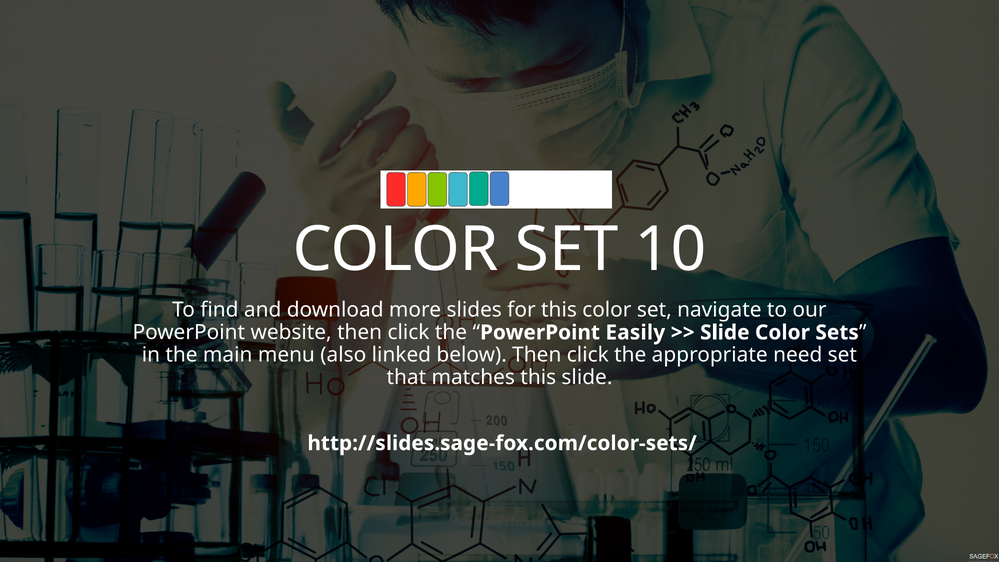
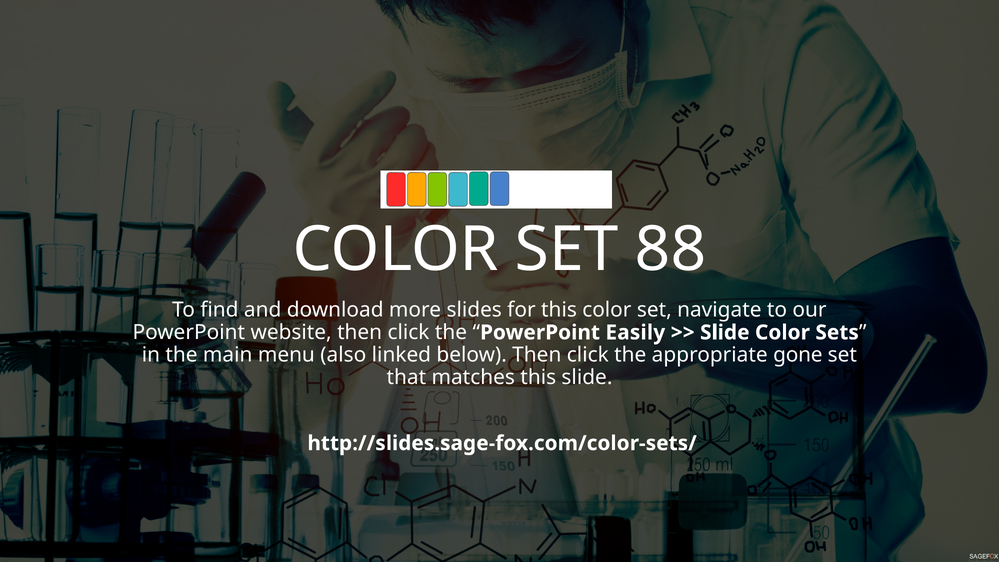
10: 10 -> 88
need: need -> gone
